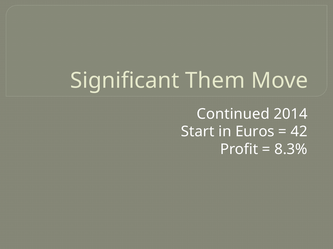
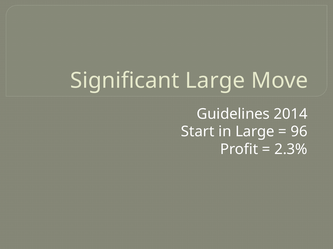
Significant Them: Them -> Large
Continued: Continued -> Guidelines
in Euros: Euros -> Large
42: 42 -> 96
8.3%: 8.3% -> 2.3%
